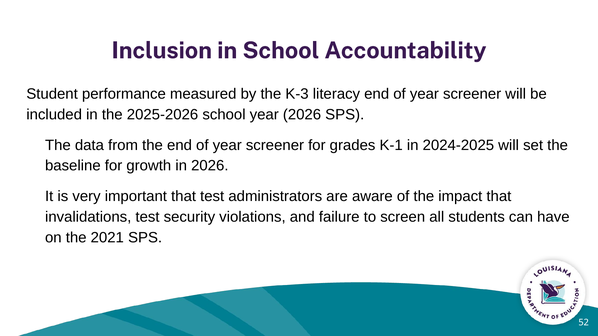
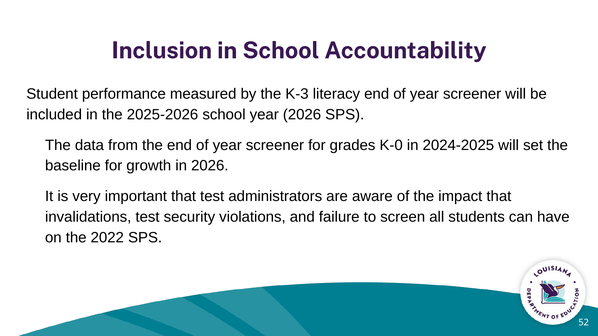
K-1: K-1 -> K-0
2021: 2021 -> 2022
